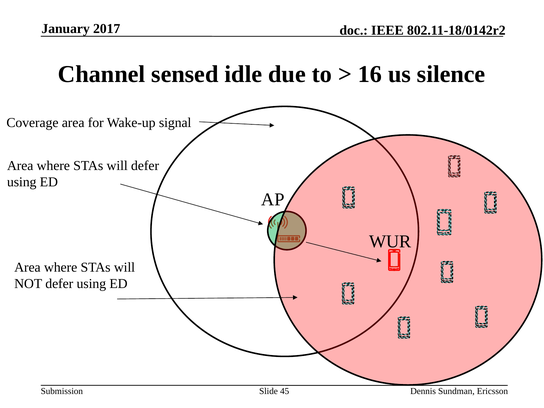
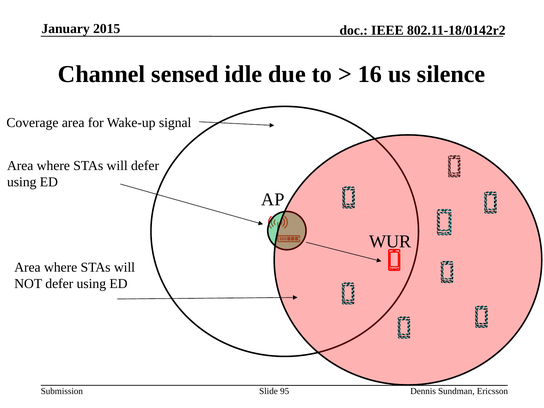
2017: 2017 -> 2015
45: 45 -> 95
